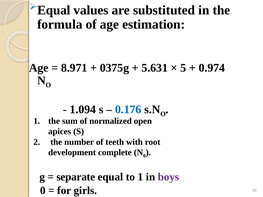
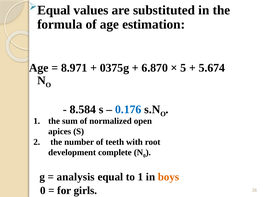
5.631: 5.631 -> 6.870
0.974: 0.974 -> 5.674
1.094: 1.094 -> 8.584
separate: separate -> analysis
boys colour: purple -> orange
